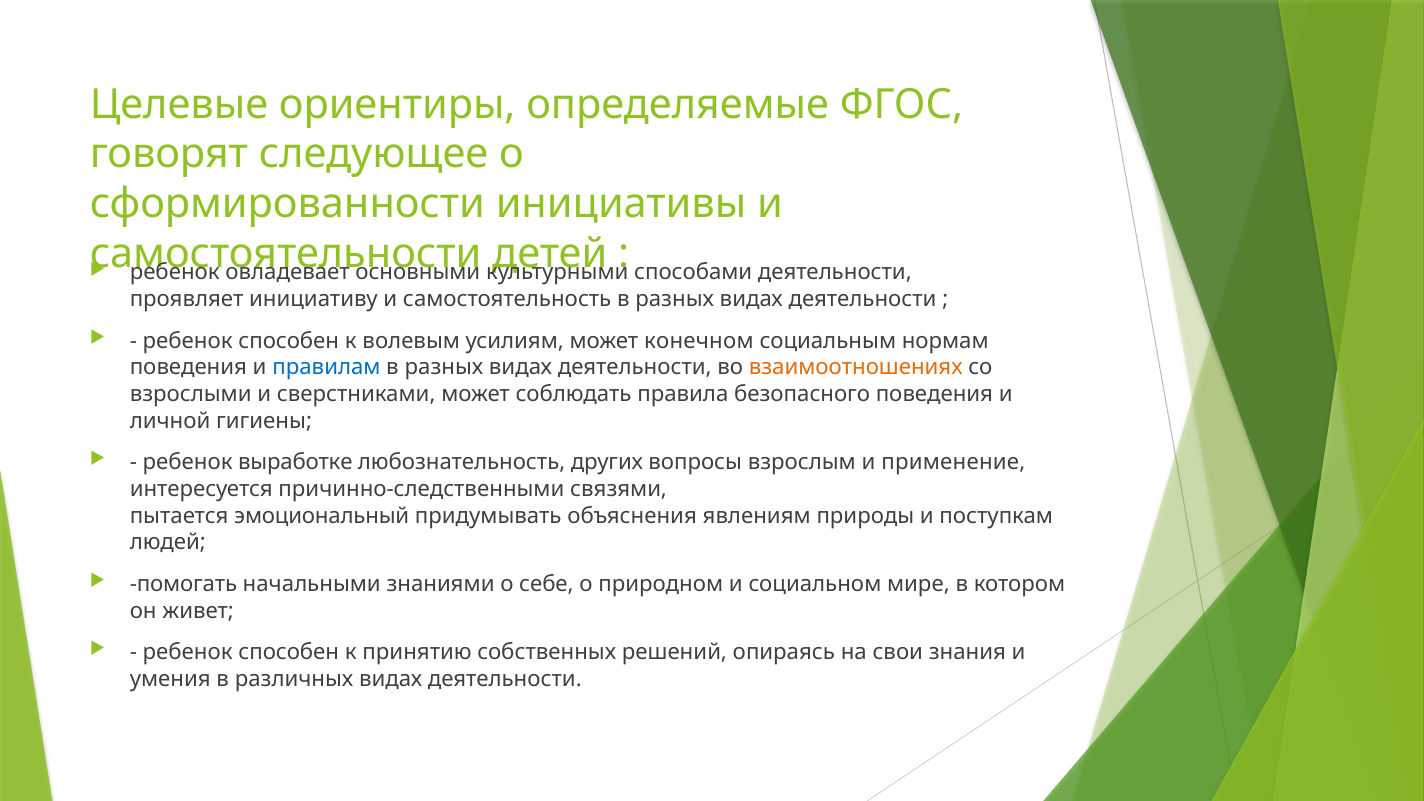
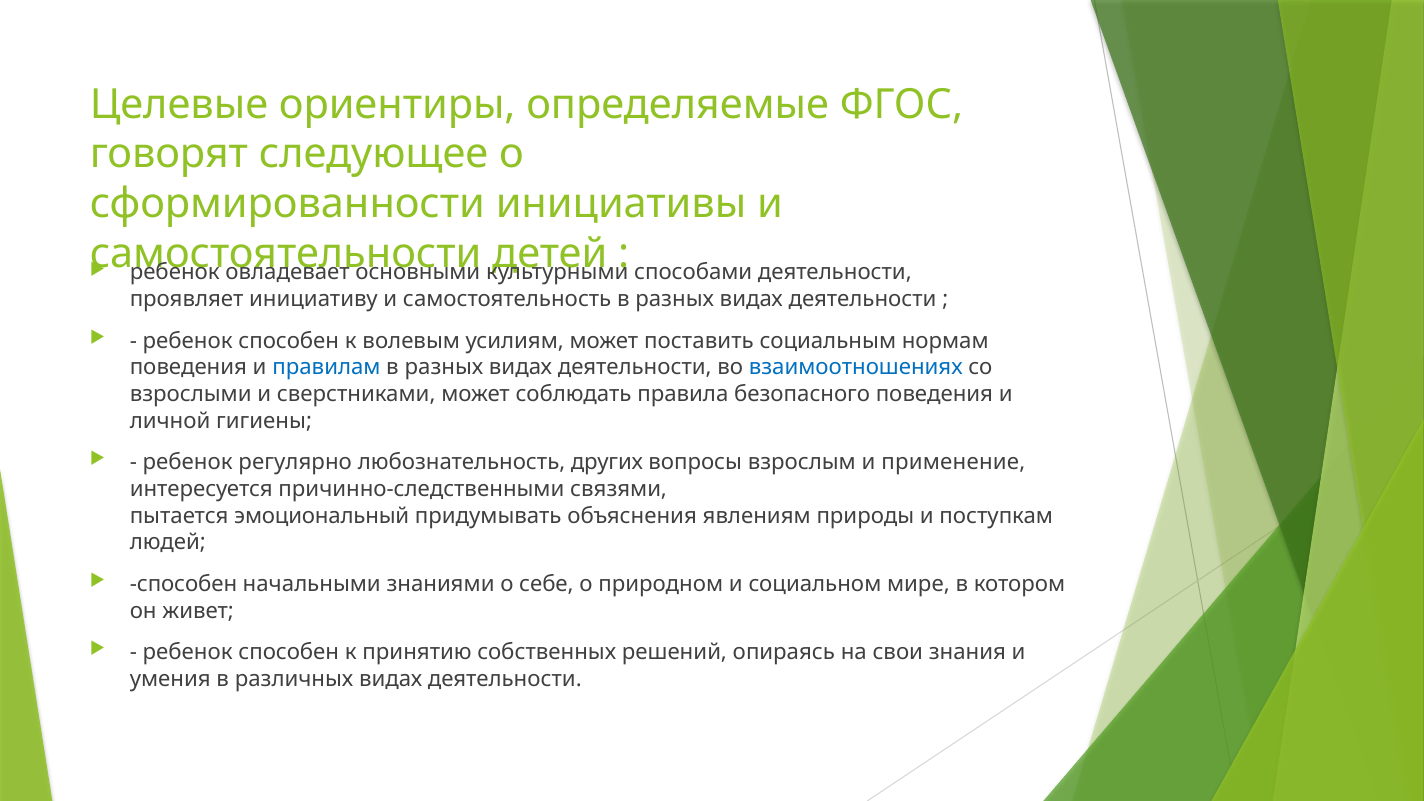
конечном: конечном -> поставить
взаимоотношениях colour: orange -> blue
выработке: выработке -> регулярно
помогать at (184, 584): помогать -> способен
